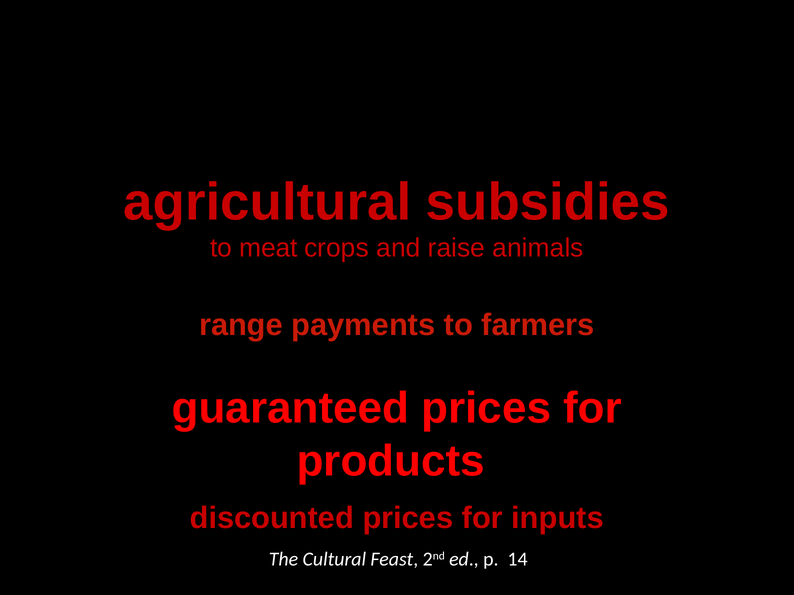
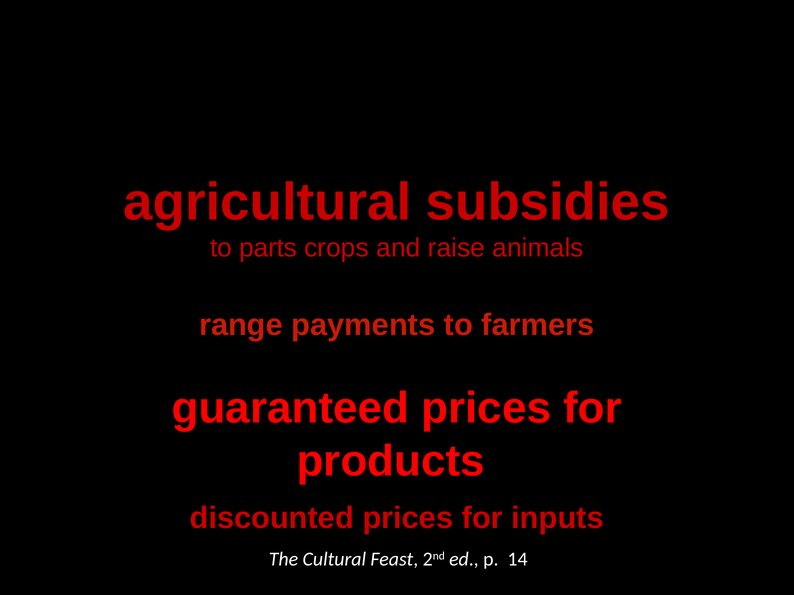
meat: meat -> parts
